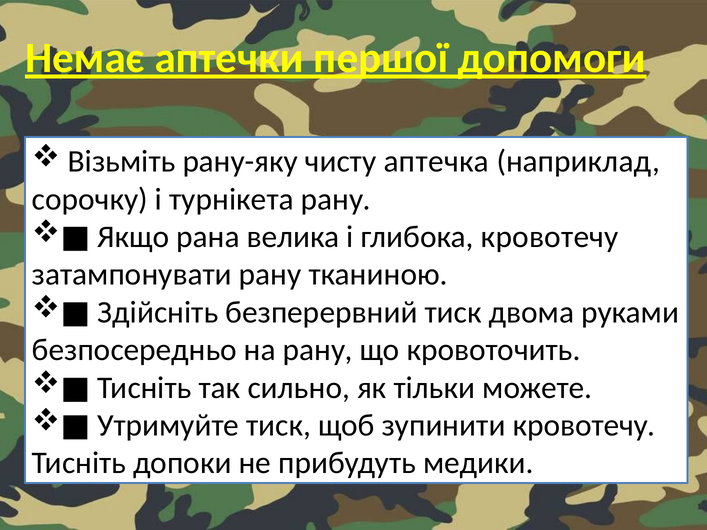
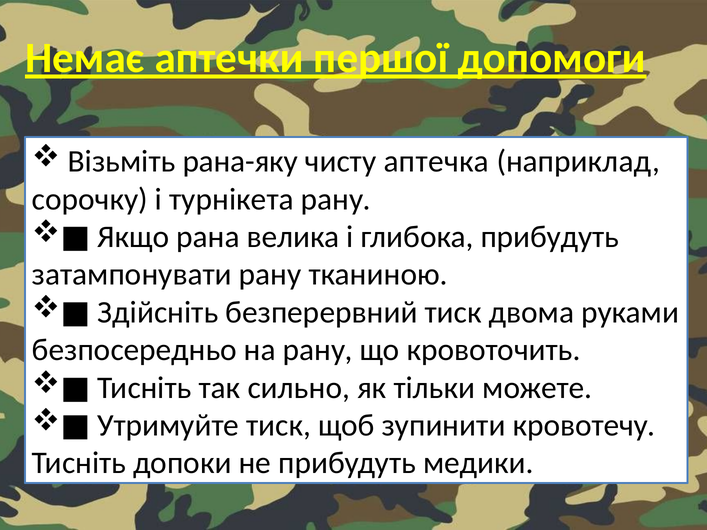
рану-яку: рану-яку -> рана-яку
глибока кровотечу: кровотечу -> прибудуть
